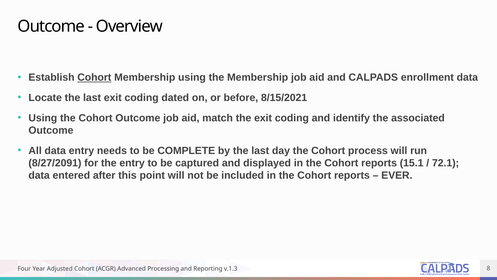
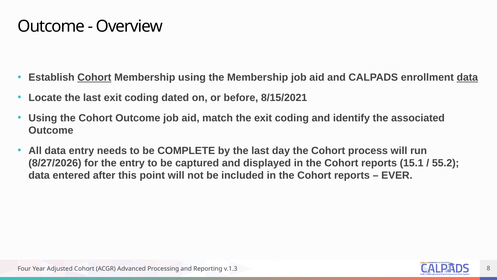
data at (467, 77) underline: none -> present
8/27/2091: 8/27/2091 -> 8/27/2026
72.1: 72.1 -> 55.2
